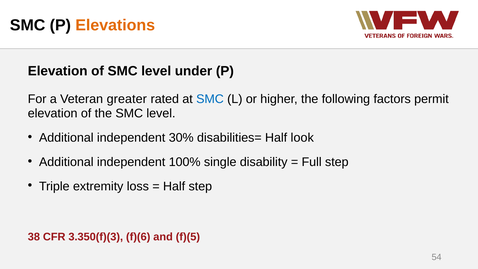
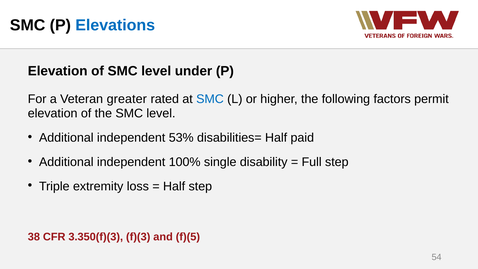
Elevations colour: orange -> blue
30%: 30% -> 53%
look: look -> paid
f)(6: f)(6 -> f)(3
